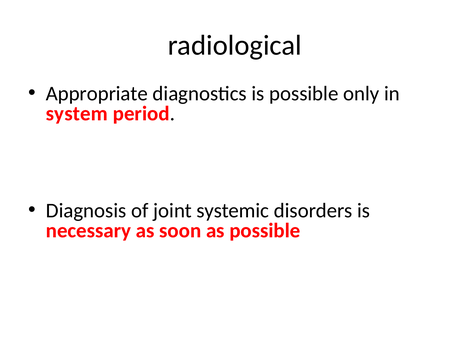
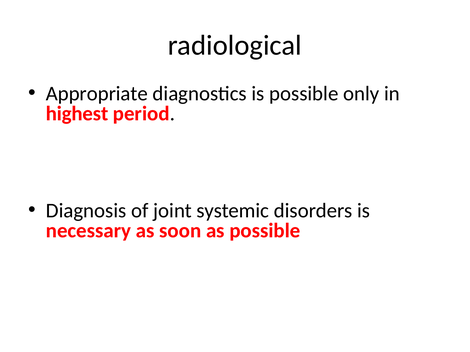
system: system -> highest
